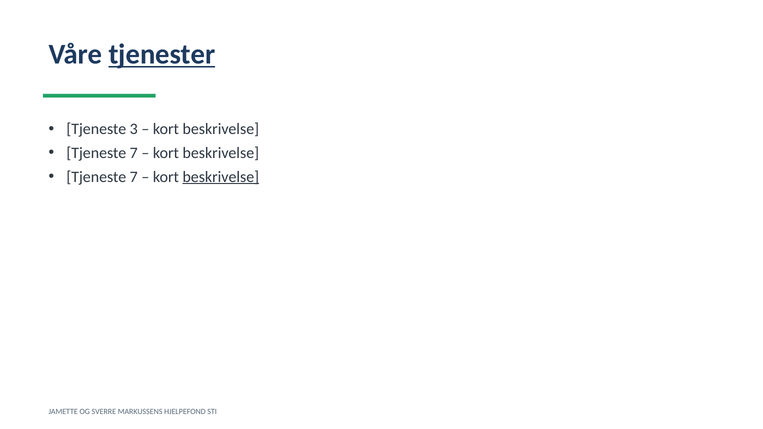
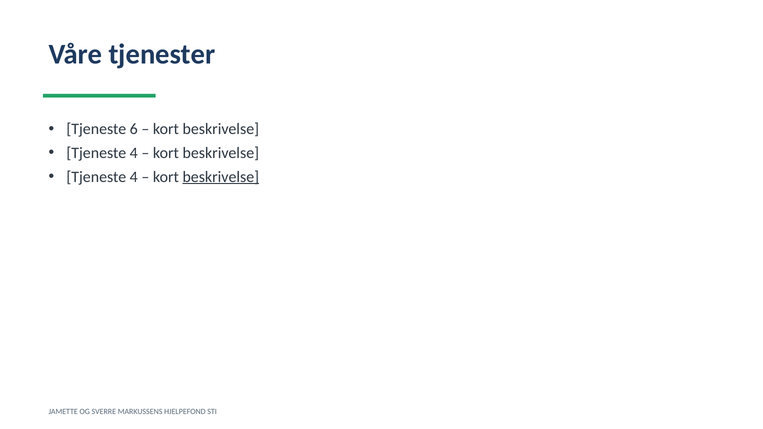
tjenester underline: present -> none
3: 3 -> 6
7 at (134, 153): 7 -> 4
7 at (134, 177): 7 -> 4
